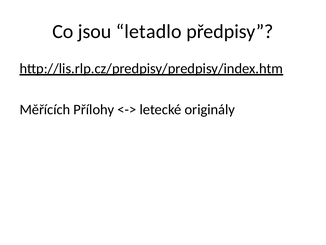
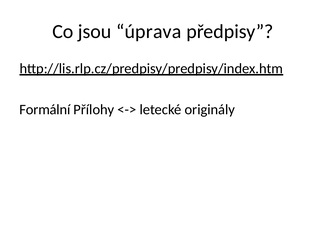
letadlo: letadlo -> úprava
Měřících: Měřících -> Formální
